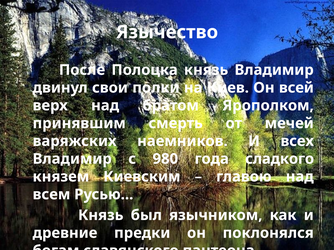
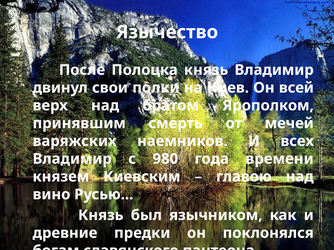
сладкого: сладкого -> времени
всем: всем -> вино
